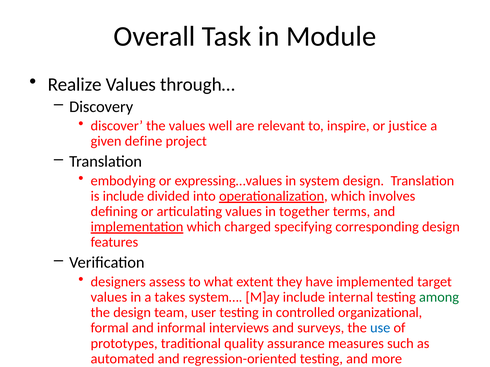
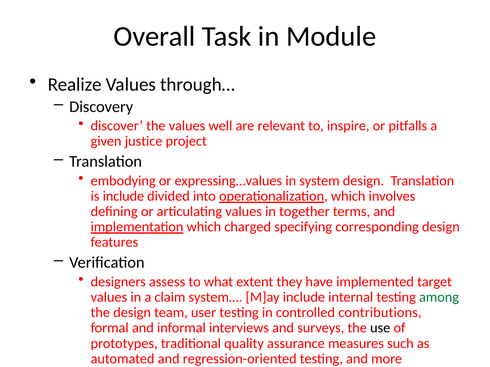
justice: justice -> pitfalls
define: define -> justice
takes: takes -> claim
organizational: organizational -> contributions
use colour: blue -> black
